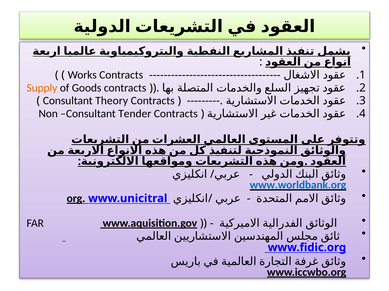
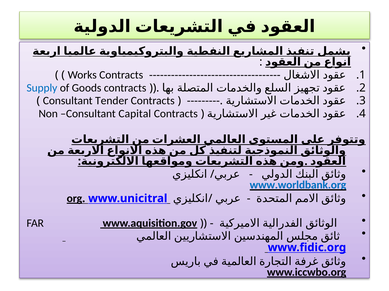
Supply colour: orange -> blue
Theory: Theory -> Tender
Tender: Tender -> Capital
